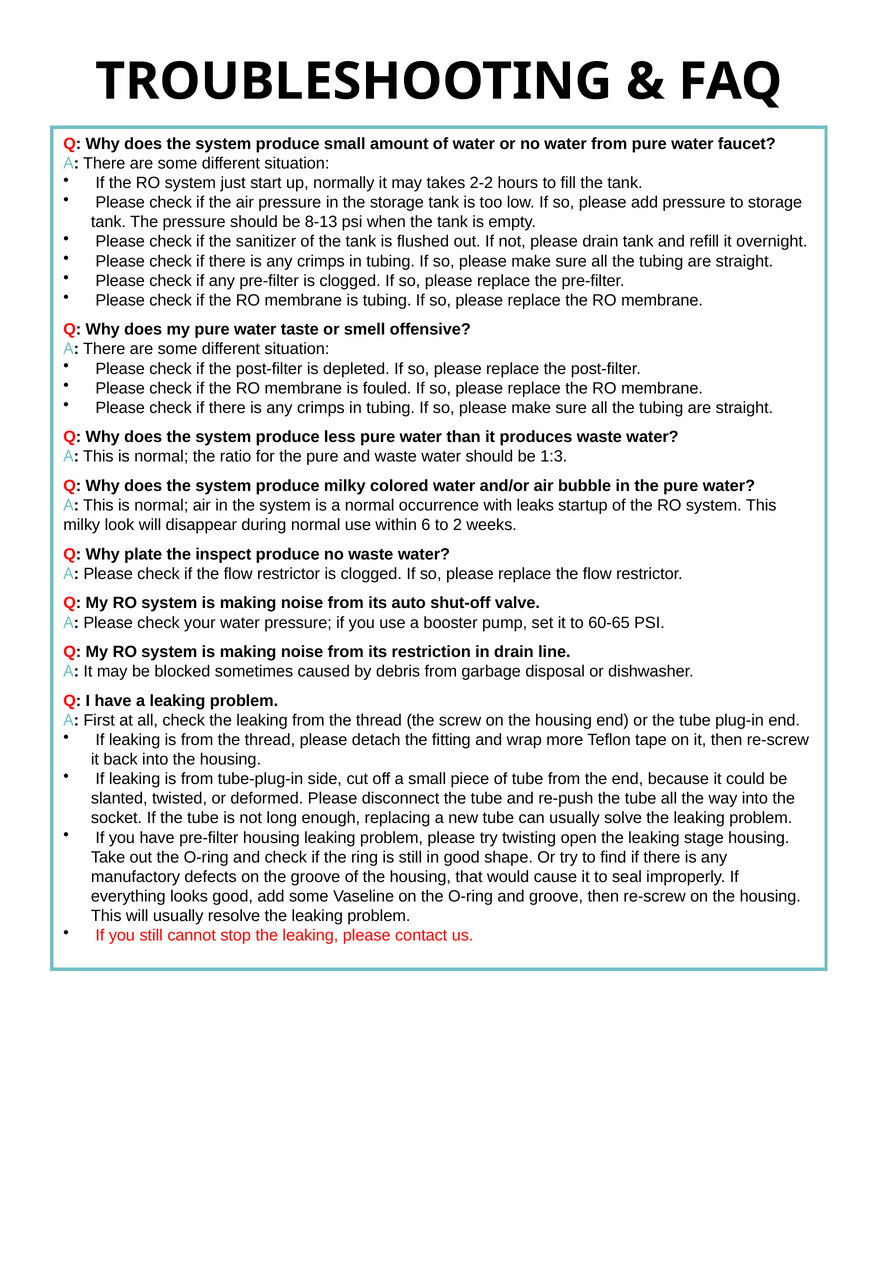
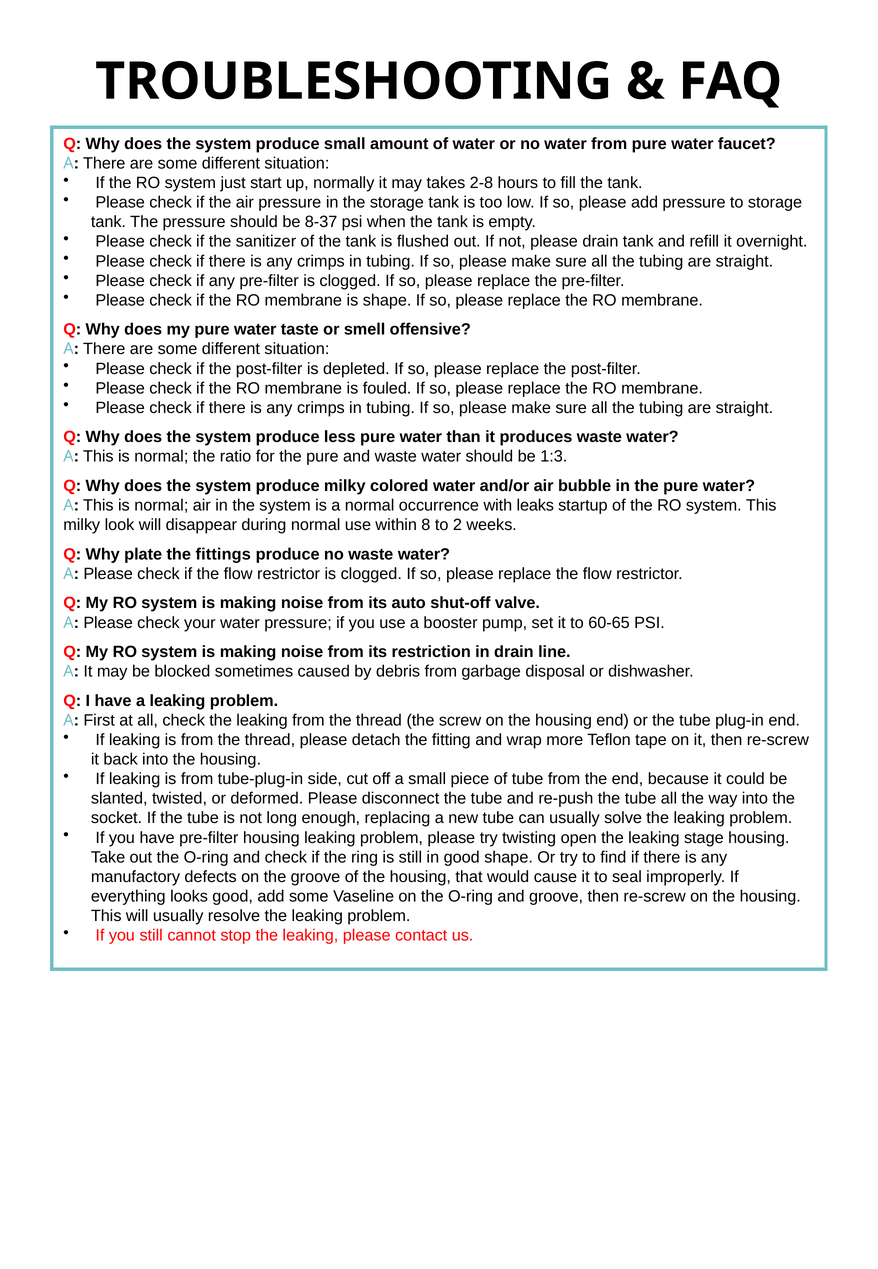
2-2: 2-2 -> 2-8
8-13: 8-13 -> 8-37
is tubing: tubing -> shape
6: 6 -> 8
inspect: inspect -> fittings
